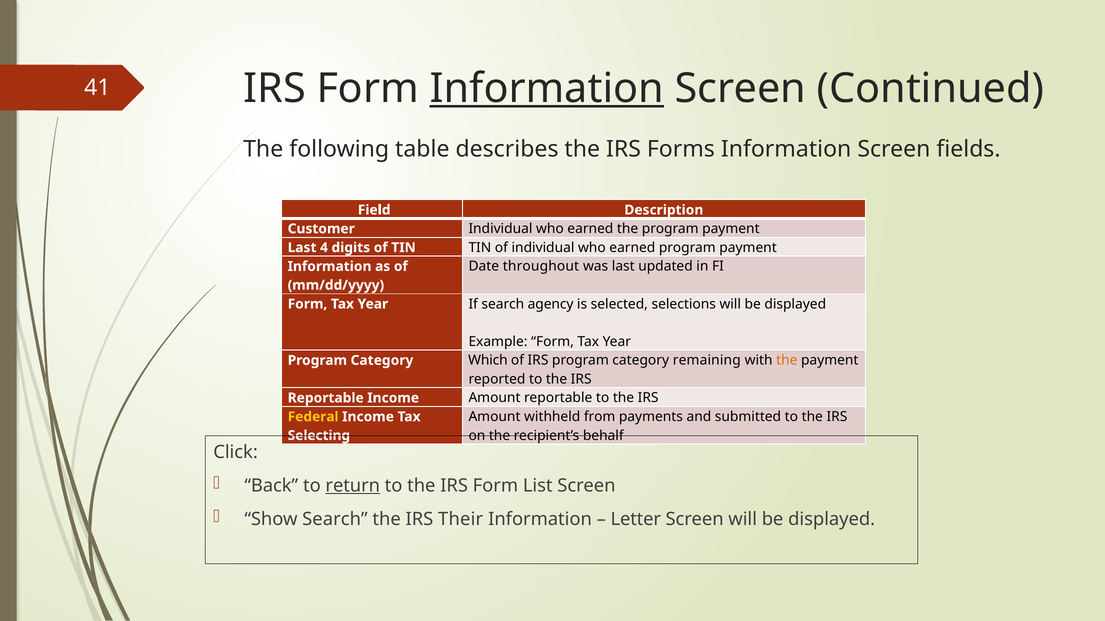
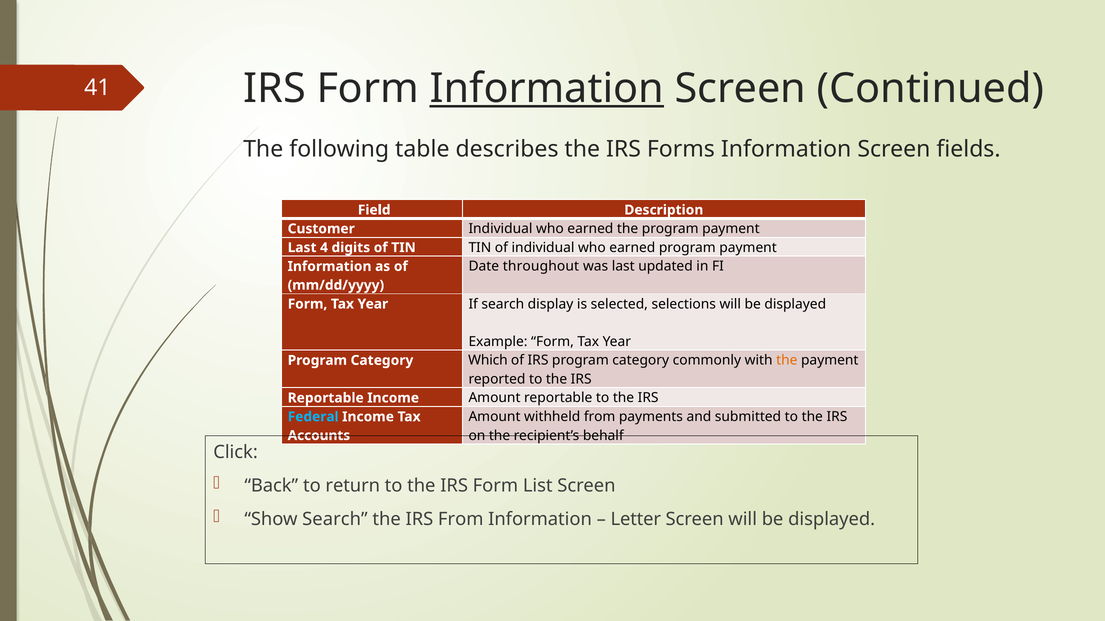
agency: agency -> display
remaining: remaining -> commonly
Federal colour: yellow -> light blue
Selecting: Selecting -> Accounts
return underline: present -> none
IRS Their: Their -> From
